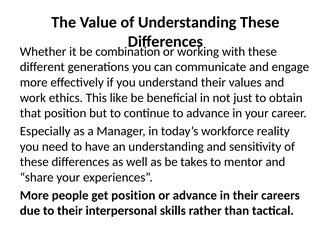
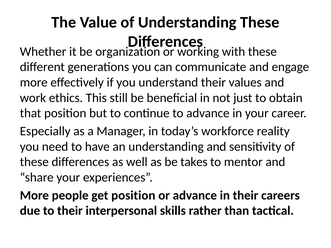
combination: combination -> organization
like: like -> still
